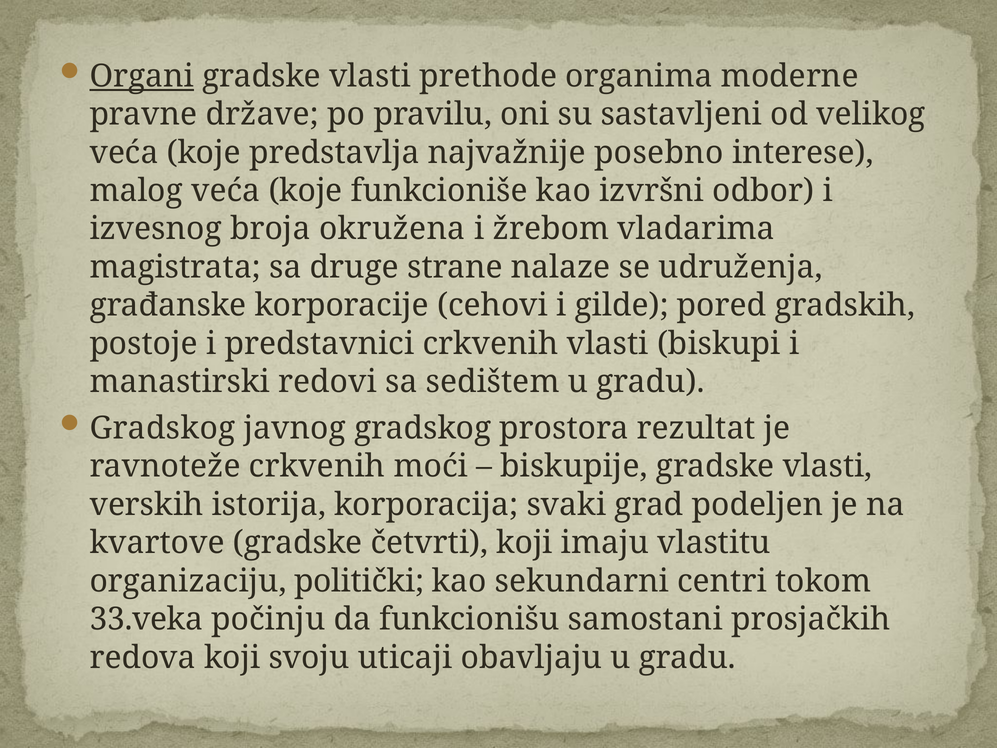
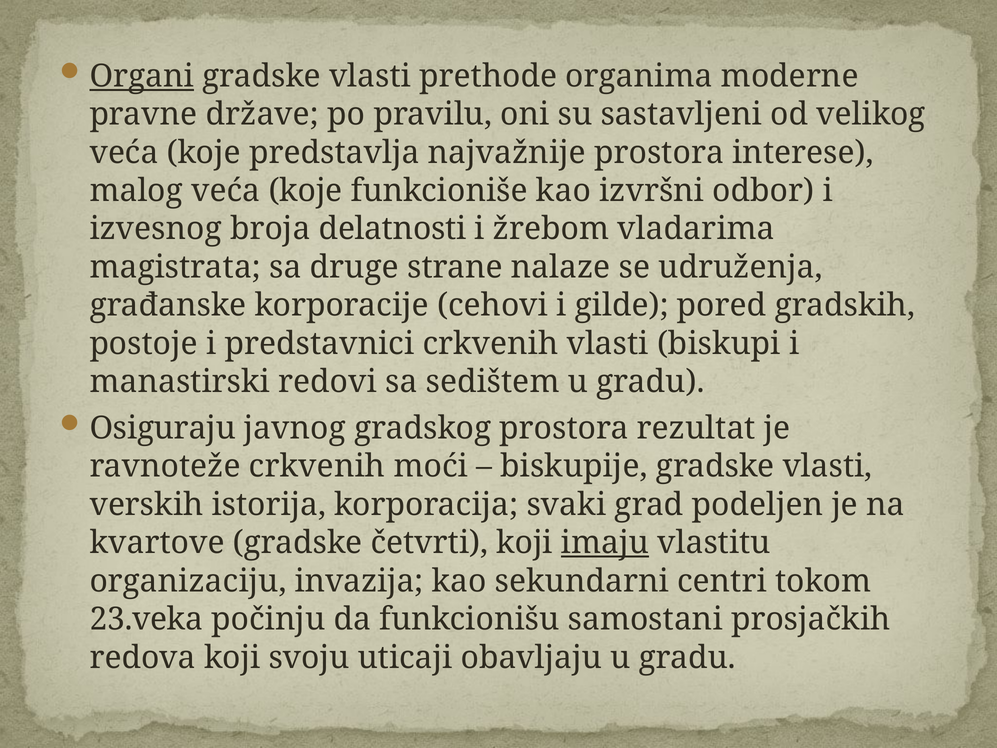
najvažnije posebno: posebno -> prostora
okružena: okružena -> delatnosti
Gradskog at (162, 428): Gradskog -> Osiguraju
imaju underline: none -> present
politički: politički -> invazija
33.veka: 33.veka -> 23.veka
